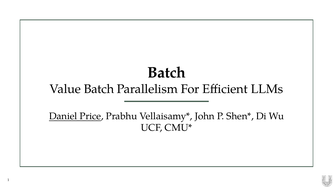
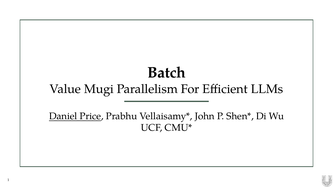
Value Batch: Batch -> Mugi
